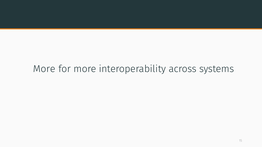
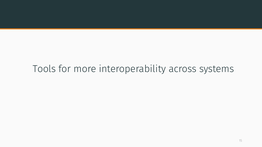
More at (44, 69): More -> Tools
